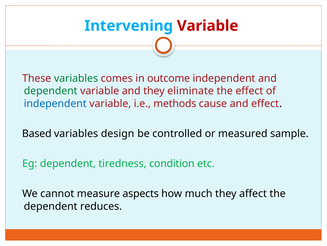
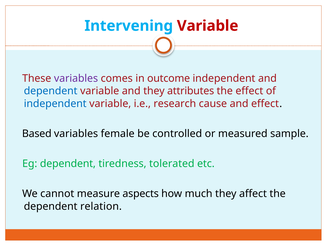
variables at (76, 78) colour: green -> purple
dependent at (51, 91) colour: green -> blue
eliminate: eliminate -> attributes
methods: methods -> research
design: design -> female
condition: condition -> tolerated
reduces: reduces -> relation
